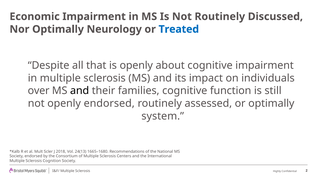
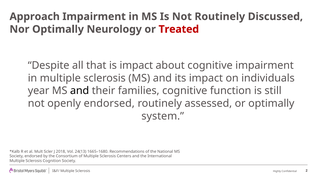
Economic: Economic -> Approach
Treated colour: blue -> red
is openly: openly -> impact
over: over -> year
